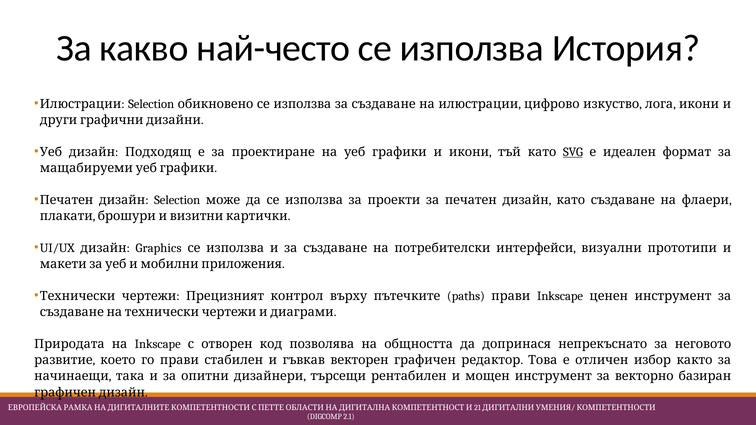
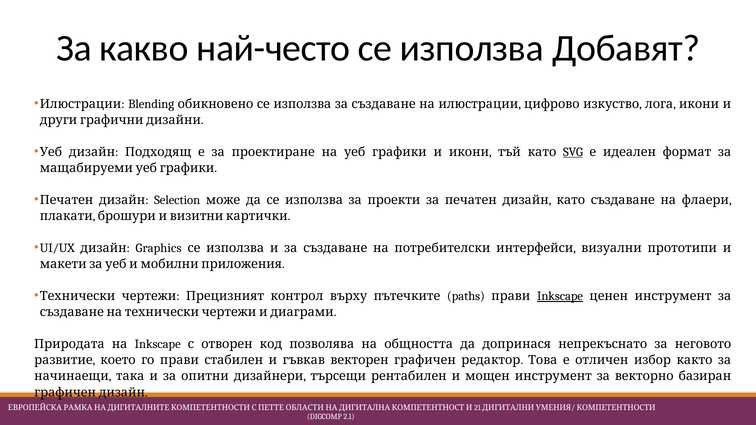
История: История -> Добавят
Selection at (151, 104): Selection -> Blending
Inkscape at (560, 296) underline: none -> present
